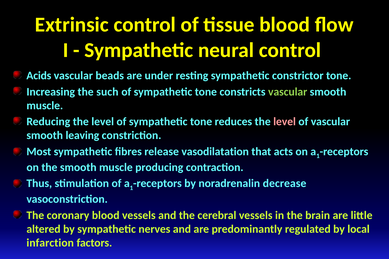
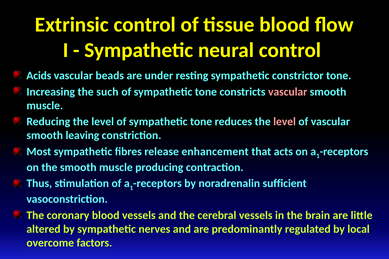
vascular at (288, 92) colour: light green -> pink
vasodilatation: vasodilatation -> enhancement
decrease: decrease -> sufficient
infarction: infarction -> overcome
